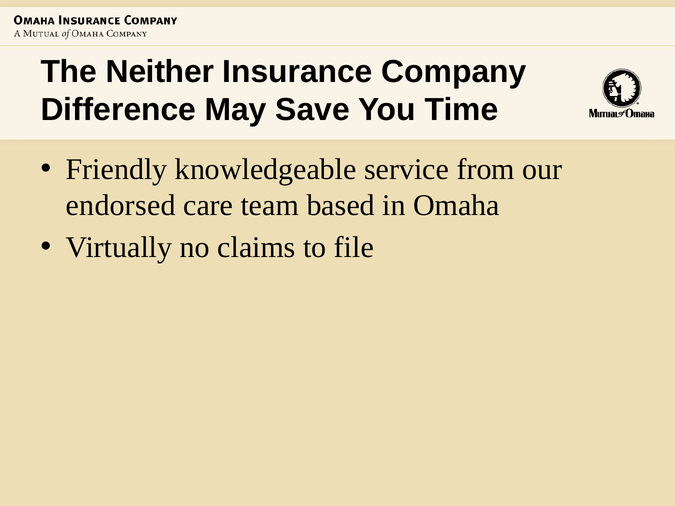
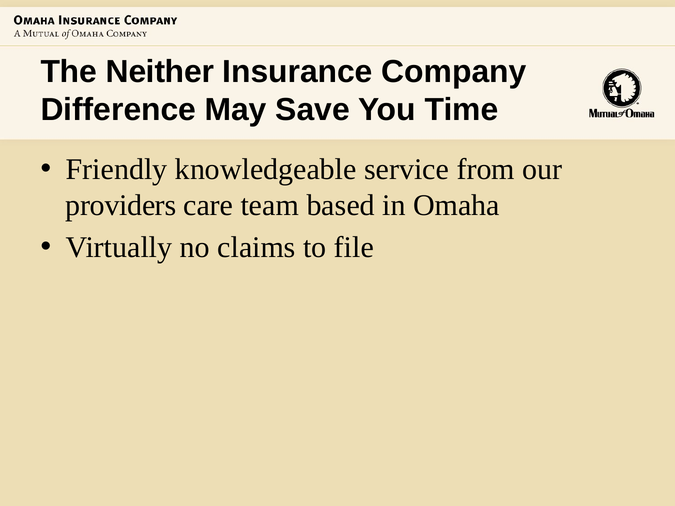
endorsed: endorsed -> providers
